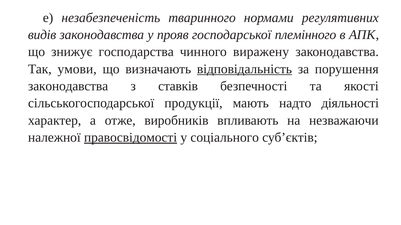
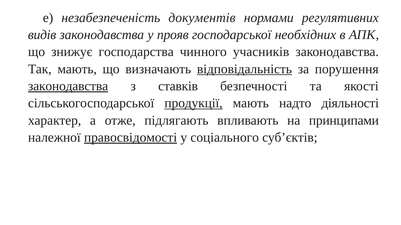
тваринного: тваринного -> документів
племінного: племінного -> необхідних
виражену: виражену -> учасників
Так умови: умови -> мають
законодавства at (68, 86) underline: none -> present
продукції underline: none -> present
виробників: виробників -> підлягають
незважаючи: незважаючи -> принципами
